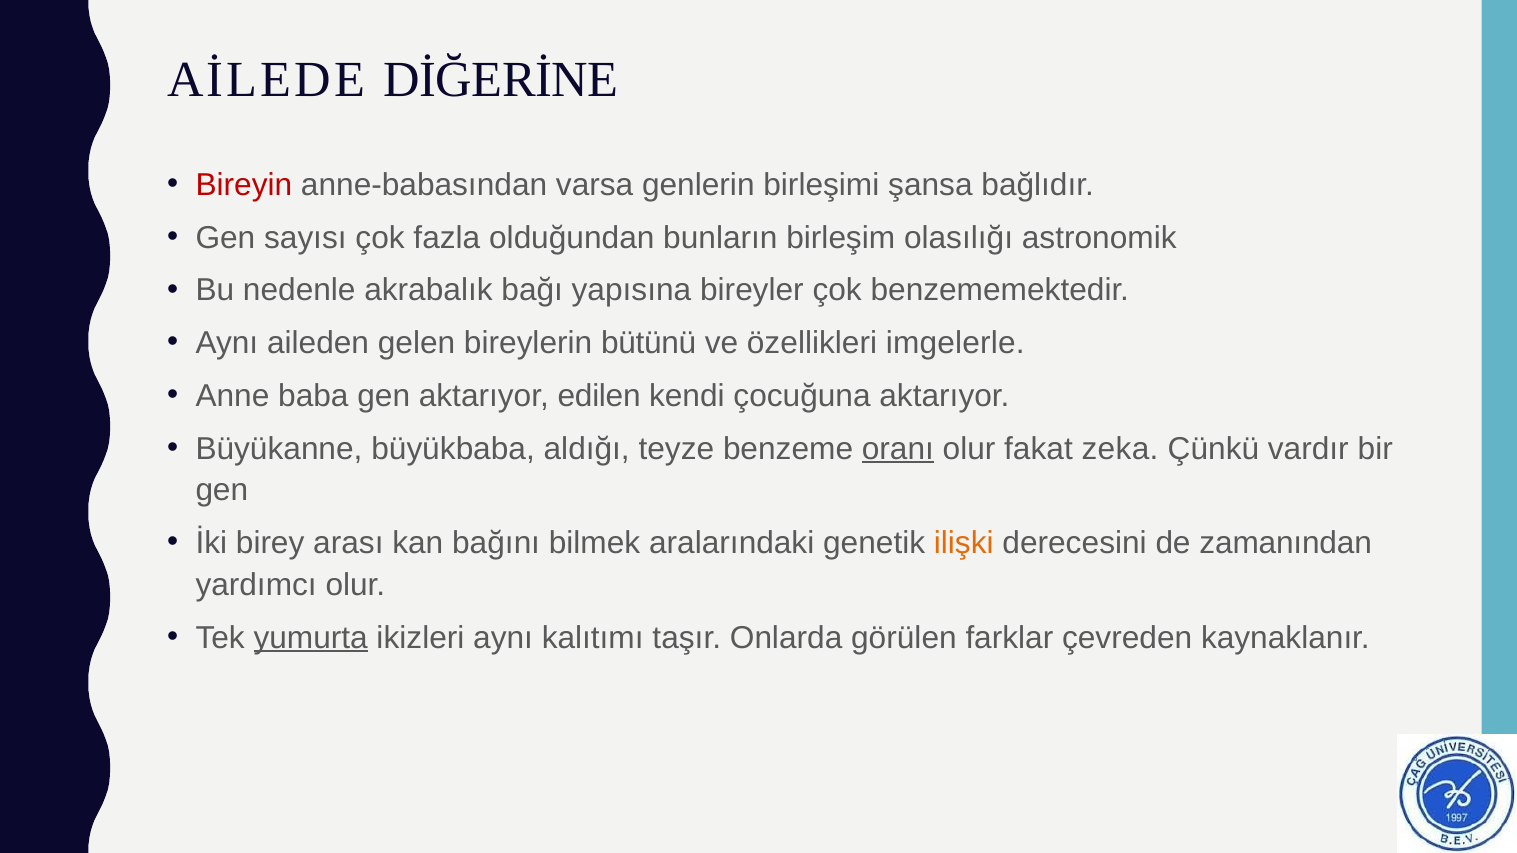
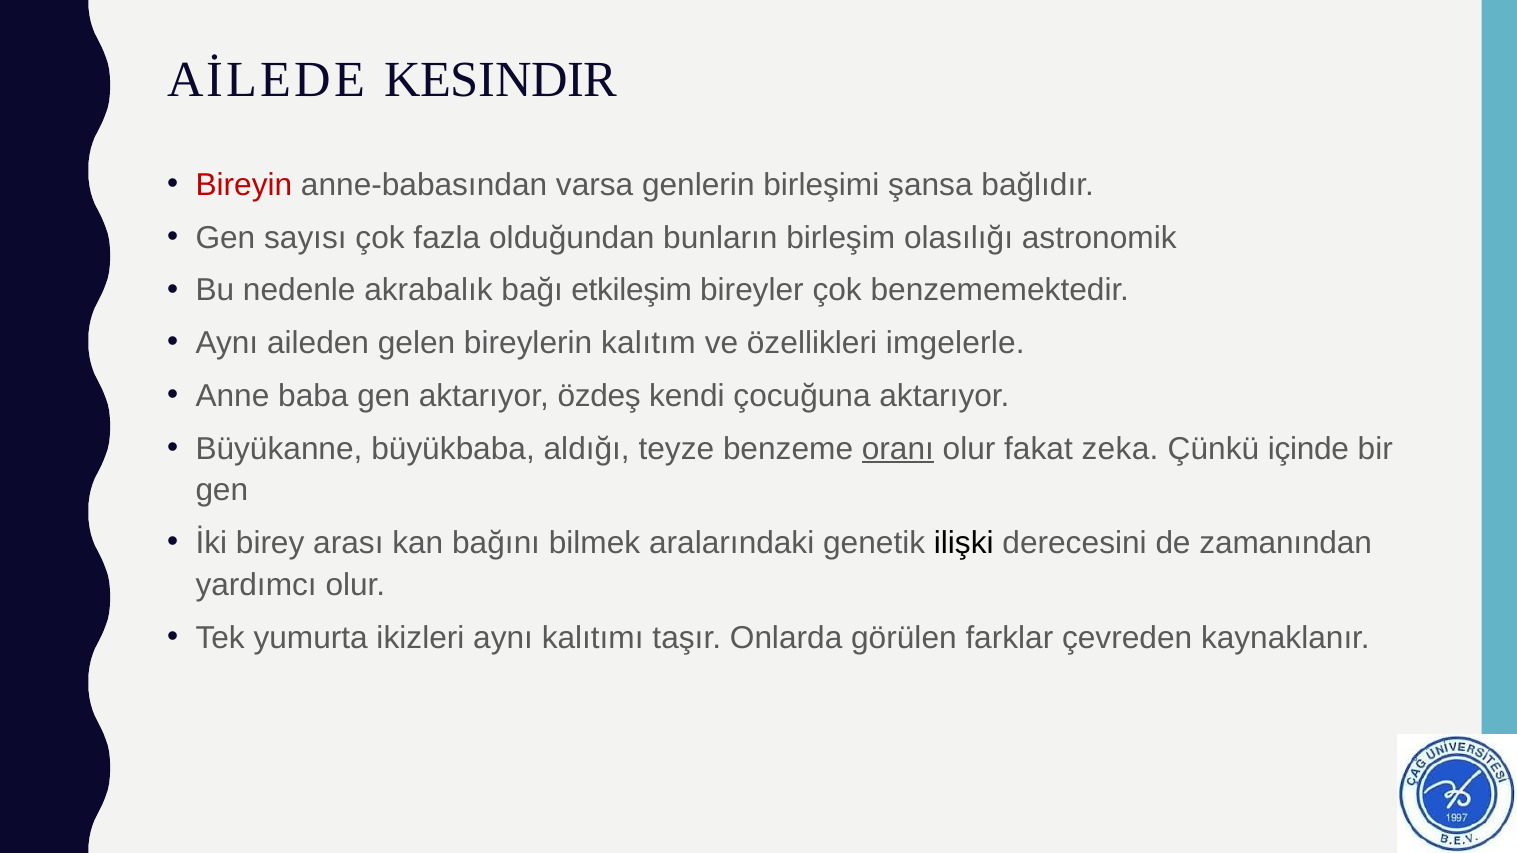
DİĞERİNE: DİĞERİNE -> KESINDIR
yapısına: yapısına -> etkileşim
bütünü: bütünü -> kalıtım
edilen: edilen -> özdeş
vardır: vardır -> içinde
ilişki colour: orange -> black
yumurta underline: present -> none
